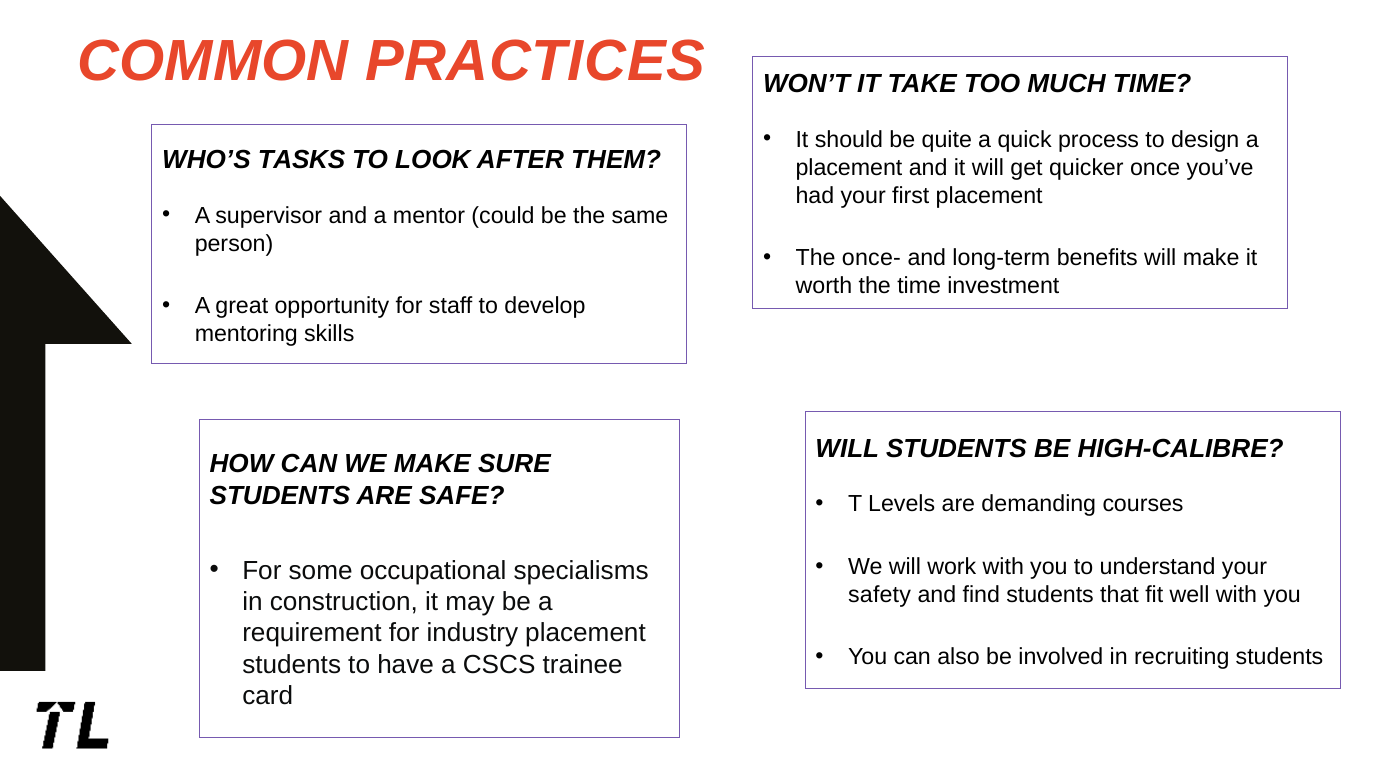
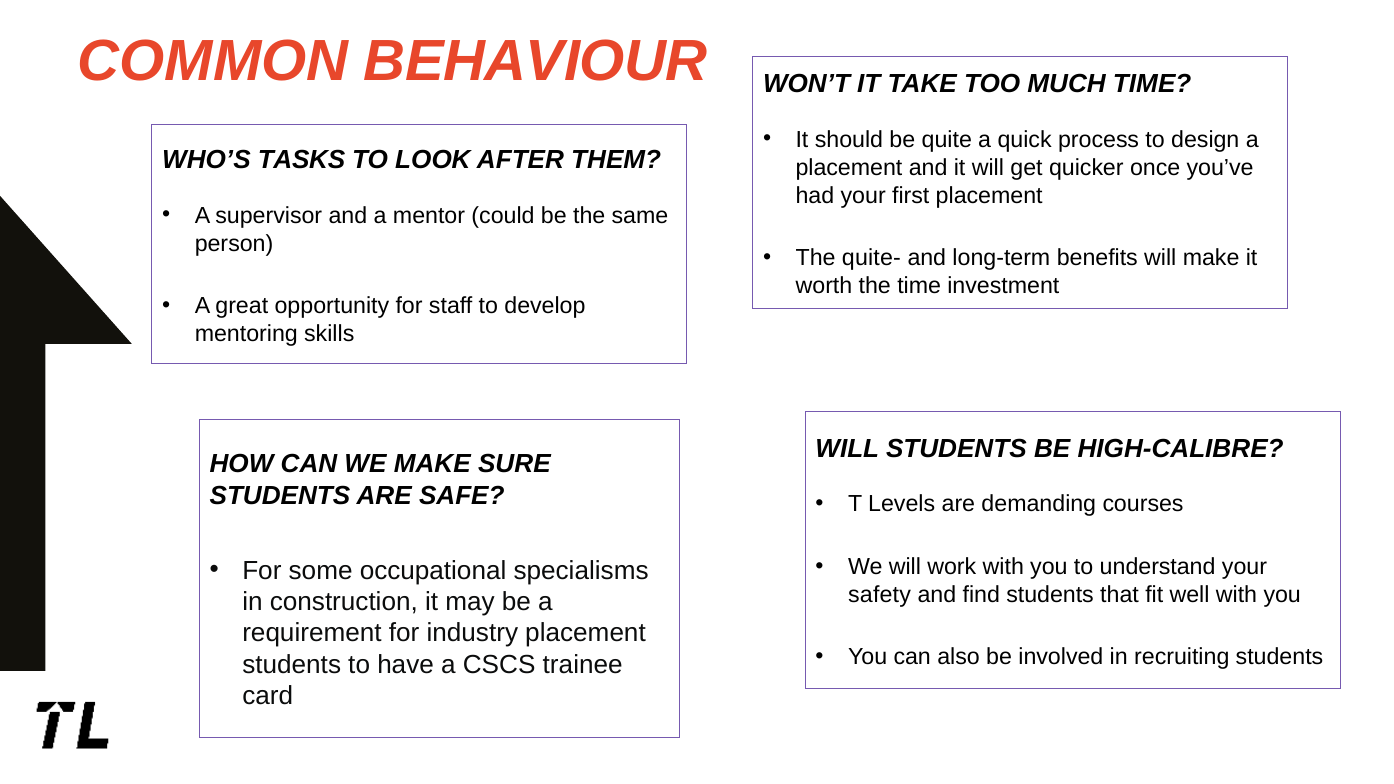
PRACTICES: PRACTICES -> BEHAVIOUR
once-: once- -> quite-
